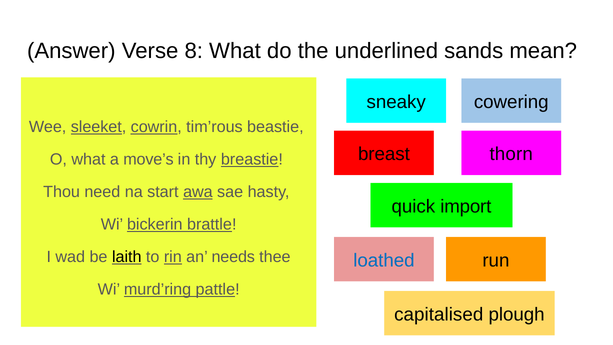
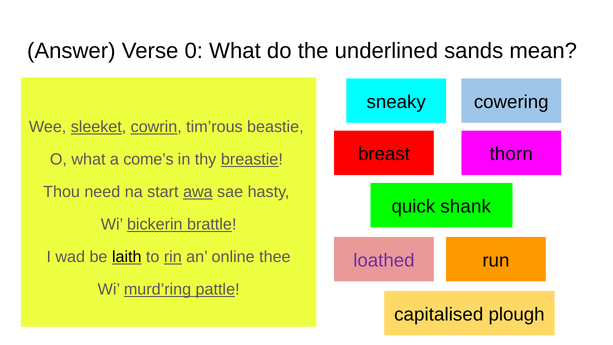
8: 8 -> 0
move’s: move’s -> come’s
import: import -> shank
needs: needs -> online
loathed colour: blue -> purple
